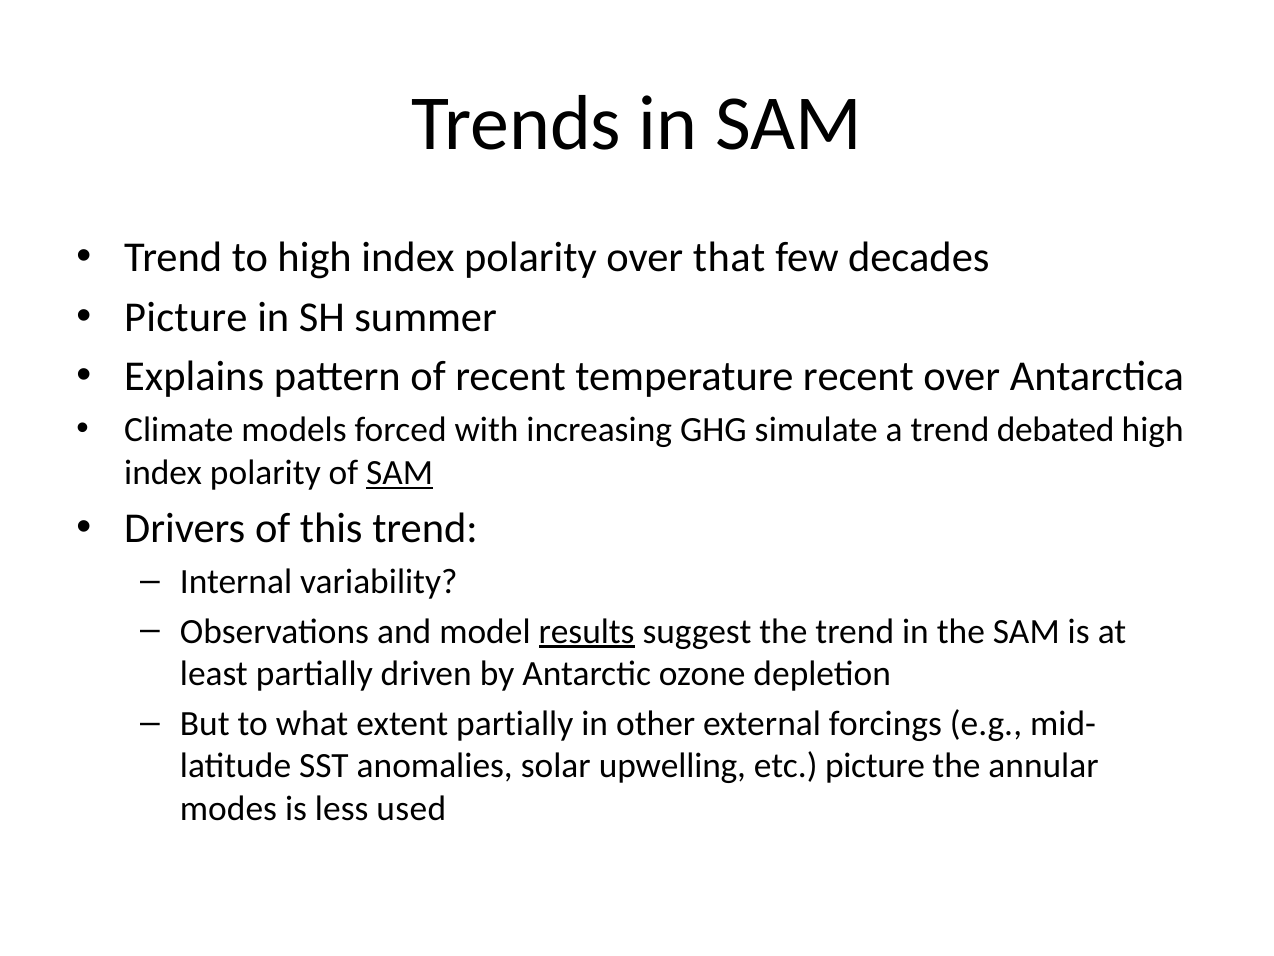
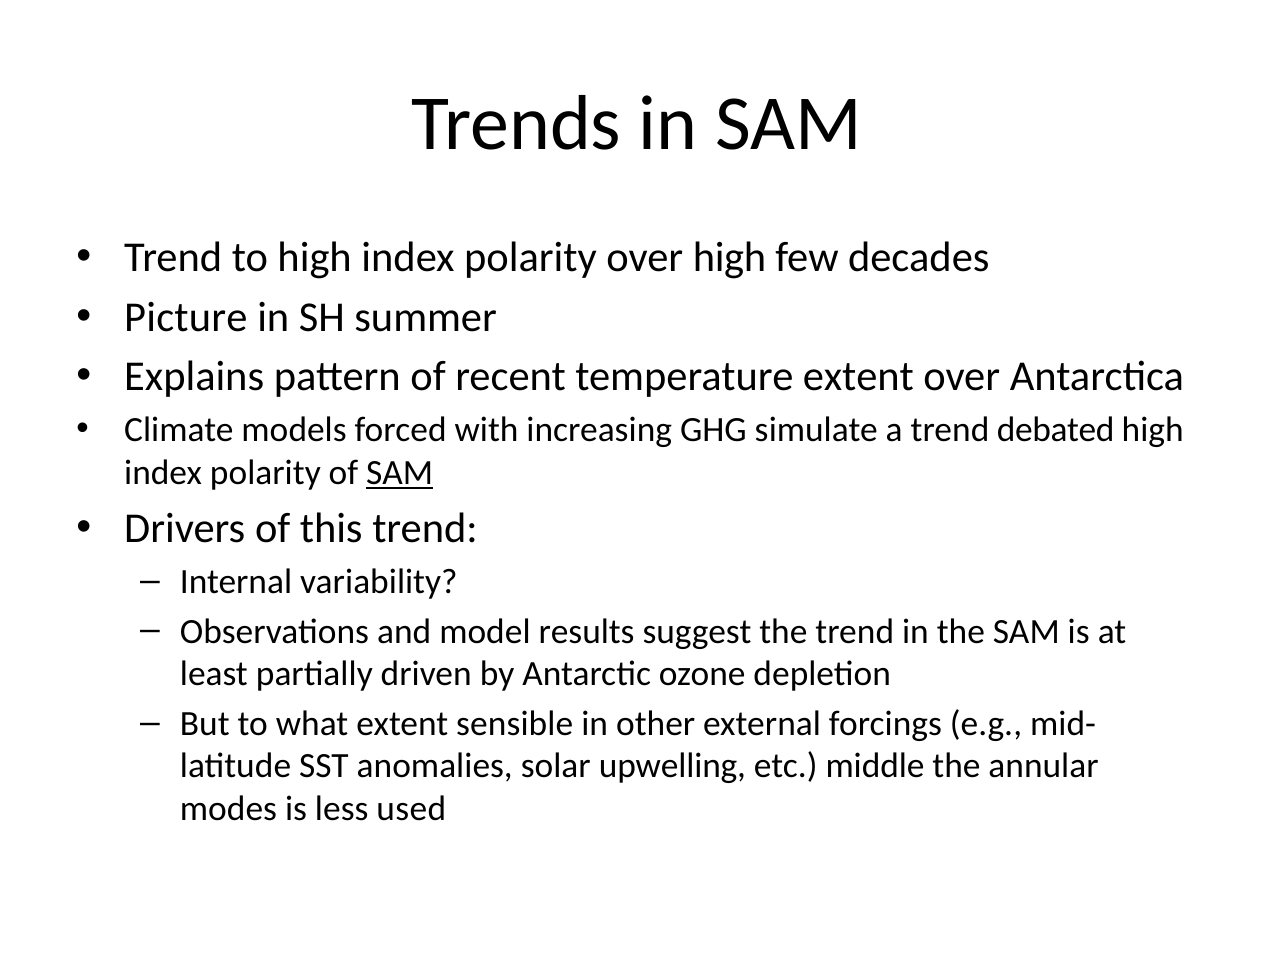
over that: that -> high
temperature recent: recent -> extent
results underline: present -> none
extent partially: partially -> sensible
etc picture: picture -> middle
